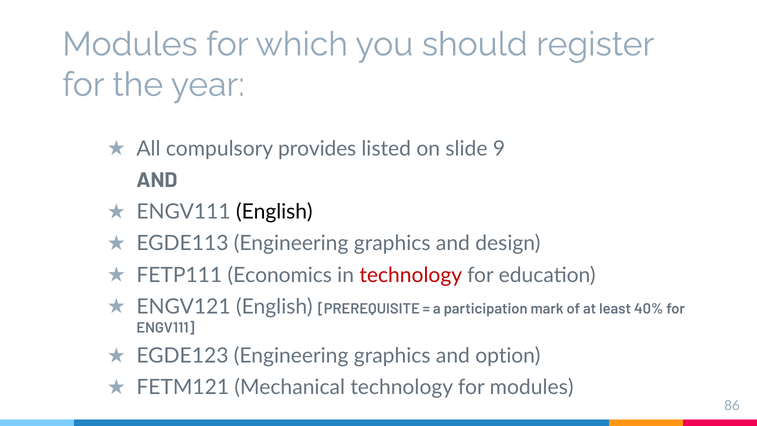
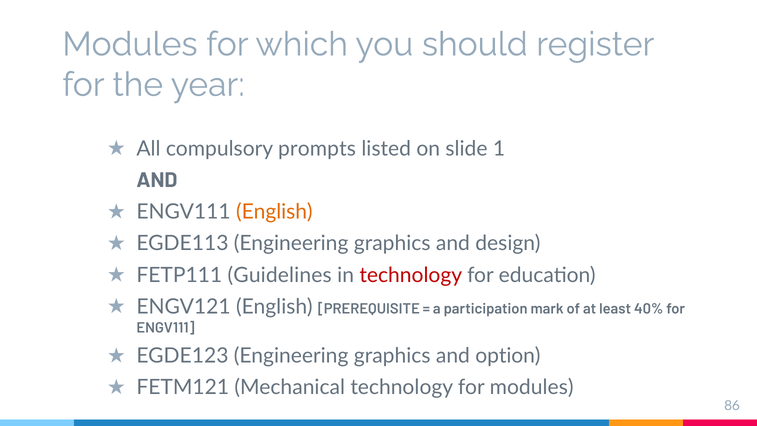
provides: provides -> prompts
9: 9 -> 1
English at (274, 212) colour: black -> orange
Economics: Economics -> Guidelines
